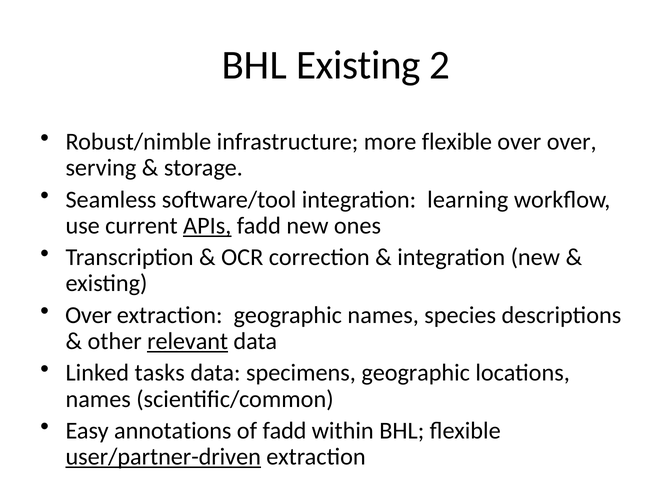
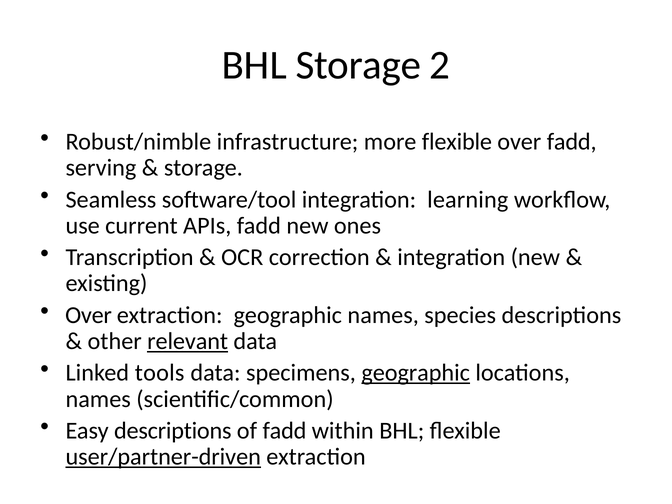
BHL Existing: Existing -> Storage
over over: over -> fadd
APIs underline: present -> none
tasks: tasks -> tools
geographic at (416, 373) underline: none -> present
Easy annotations: annotations -> descriptions
